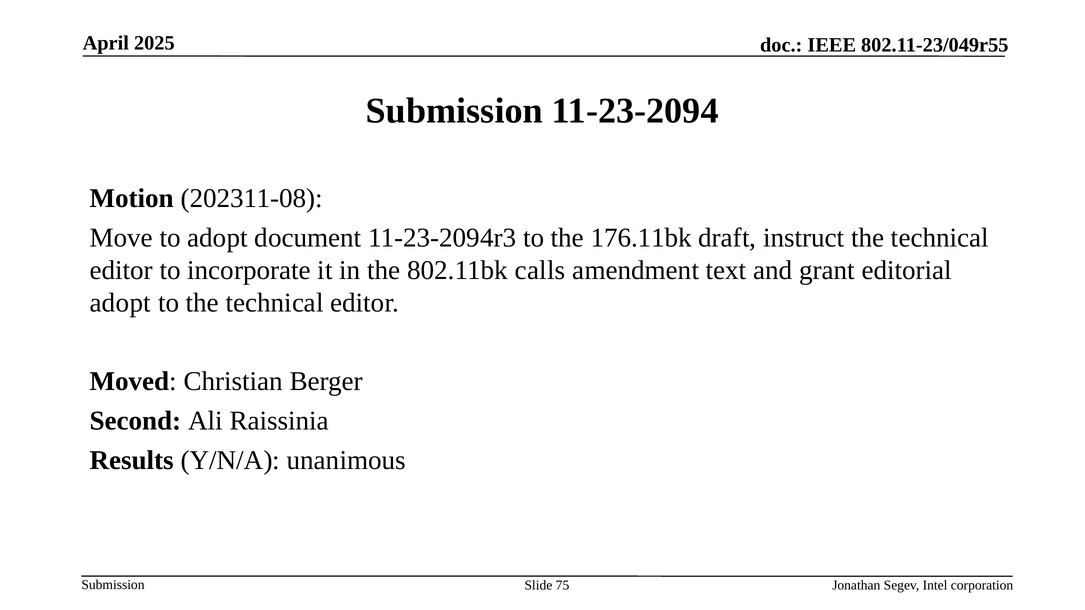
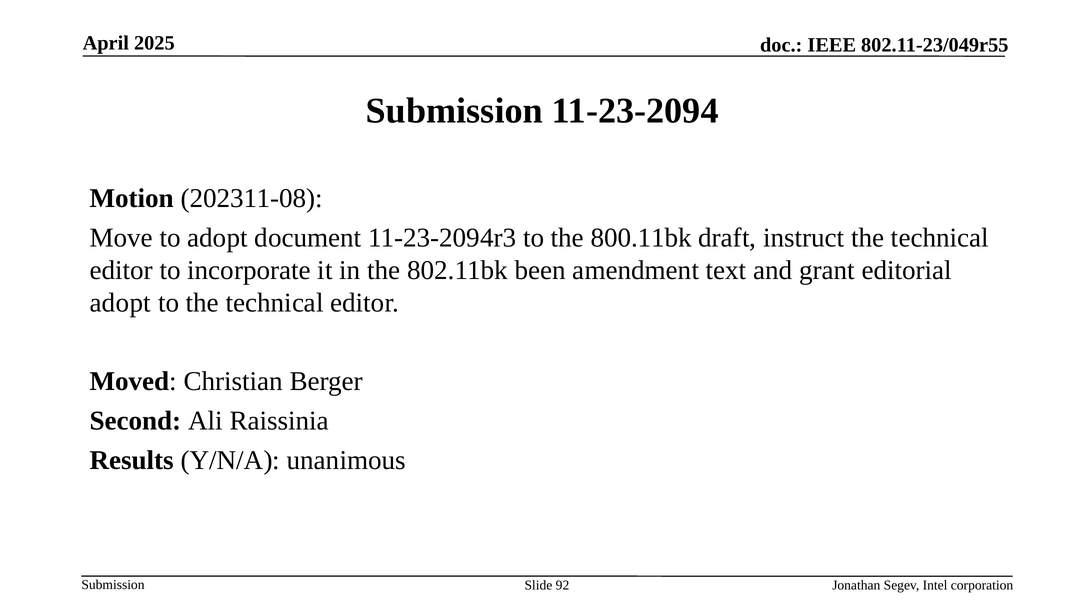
176.11bk: 176.11bk -> 800.11bk
calls: calls -> been
75: 75 -> 92
